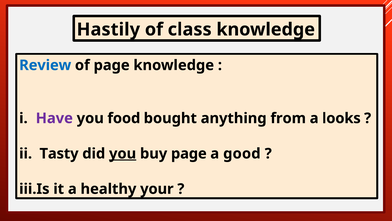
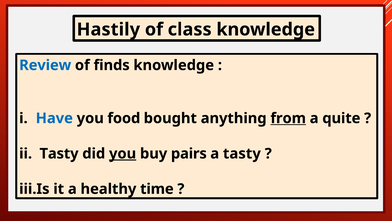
of page: page -> finds
Have colour: purple -> blue
from underline: none -> present
looks: looks -> quite
buy page: page -> pairs
a good: good -> tasty
your: your -> time
